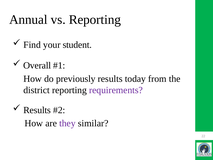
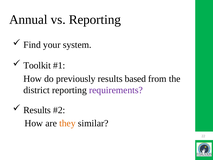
student: student -> system
Overall: Overall -> Toolkit
today: today -> based
they colour: purple -> orange
